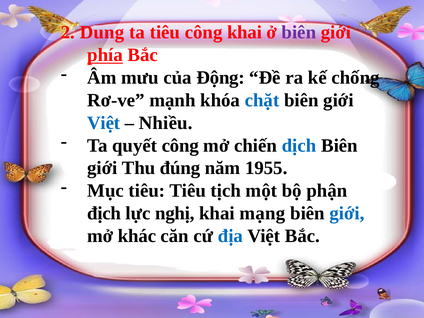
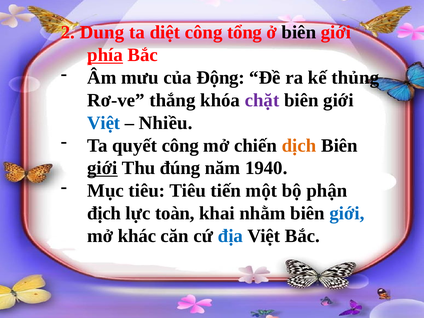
ta tiêu: tiêu -> diệt
công khai: khai -> tổng
biên at (299, 32) colour: purple -> black
chống: chống -> thủng
mạnh: mạnh -> thắng
chặt colour: blue -> purple
dịch colour: blue -> orange
giới at (102, 168) underline: none -> present
1955: 1955 -> 1940
tịch: tịch -> tiến
nghị: nghị -> toàn
mạng: mạng -> nhằm
